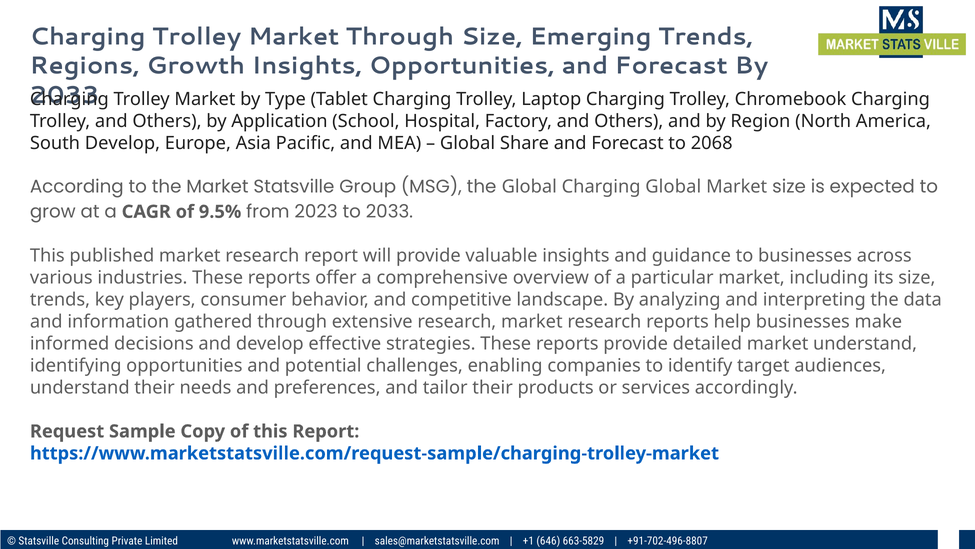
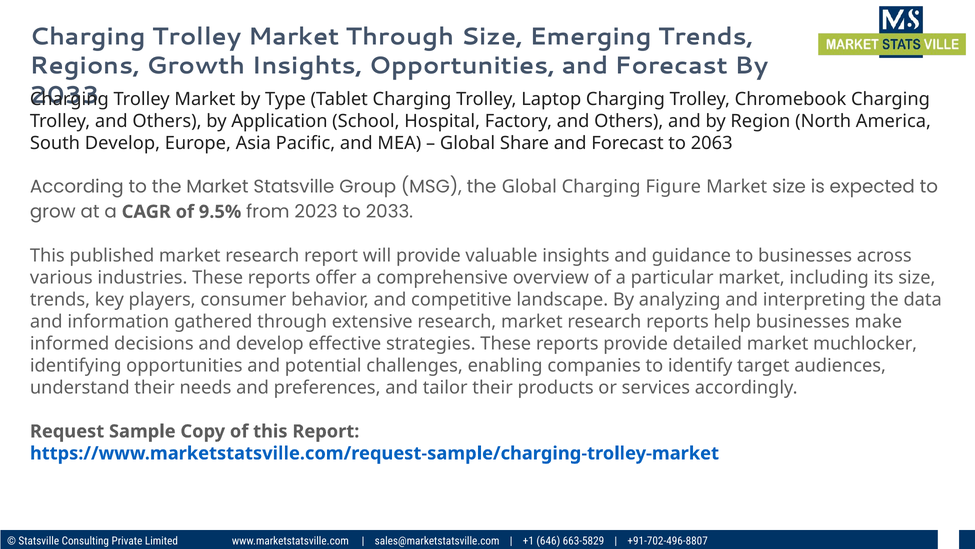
2068: 2068 -> 2063
Charging Global: Global -> Figure
market understand: understand -> muchlocker
